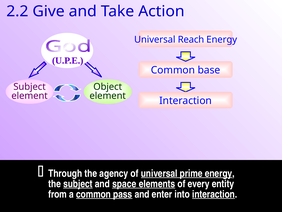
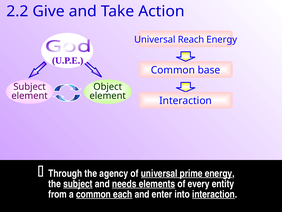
space: space -> needs
pass: pass -> each
